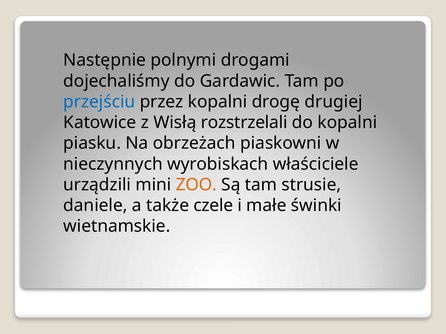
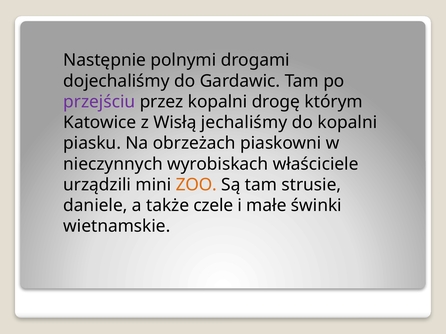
przejściu colour: blue -> purple
drugiej: drugiej -> którym
rozstrzelali: rozstrzelali -> jechaliśmy
